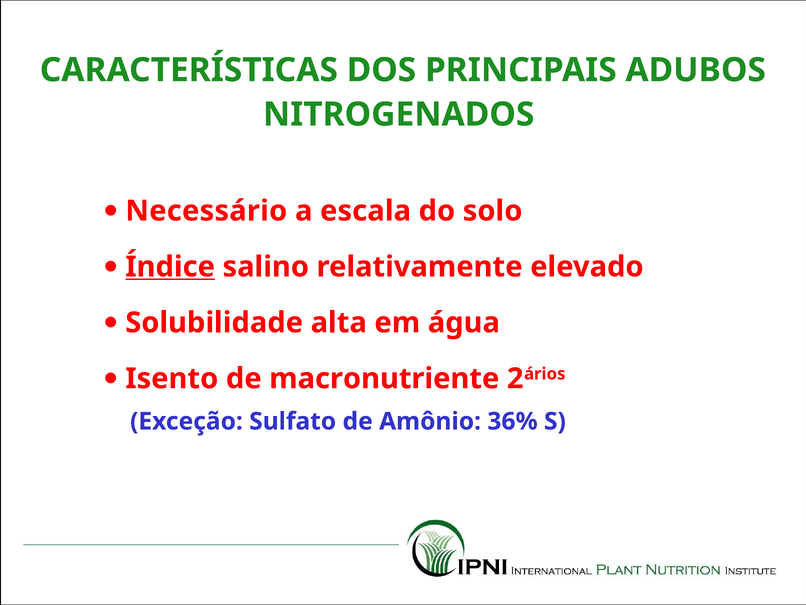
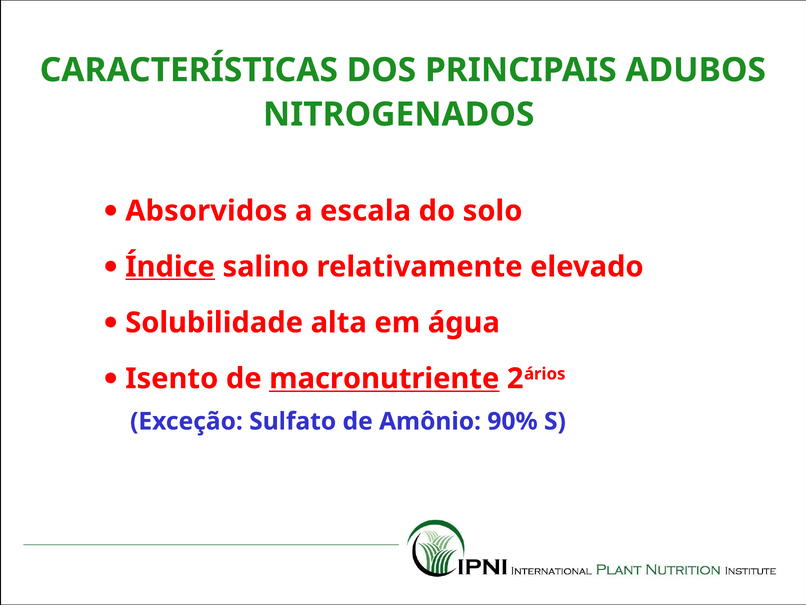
Necessário: Necessário -> Absorvidos
macronutriente underline: none -> present
36%: 36% -> 90%
